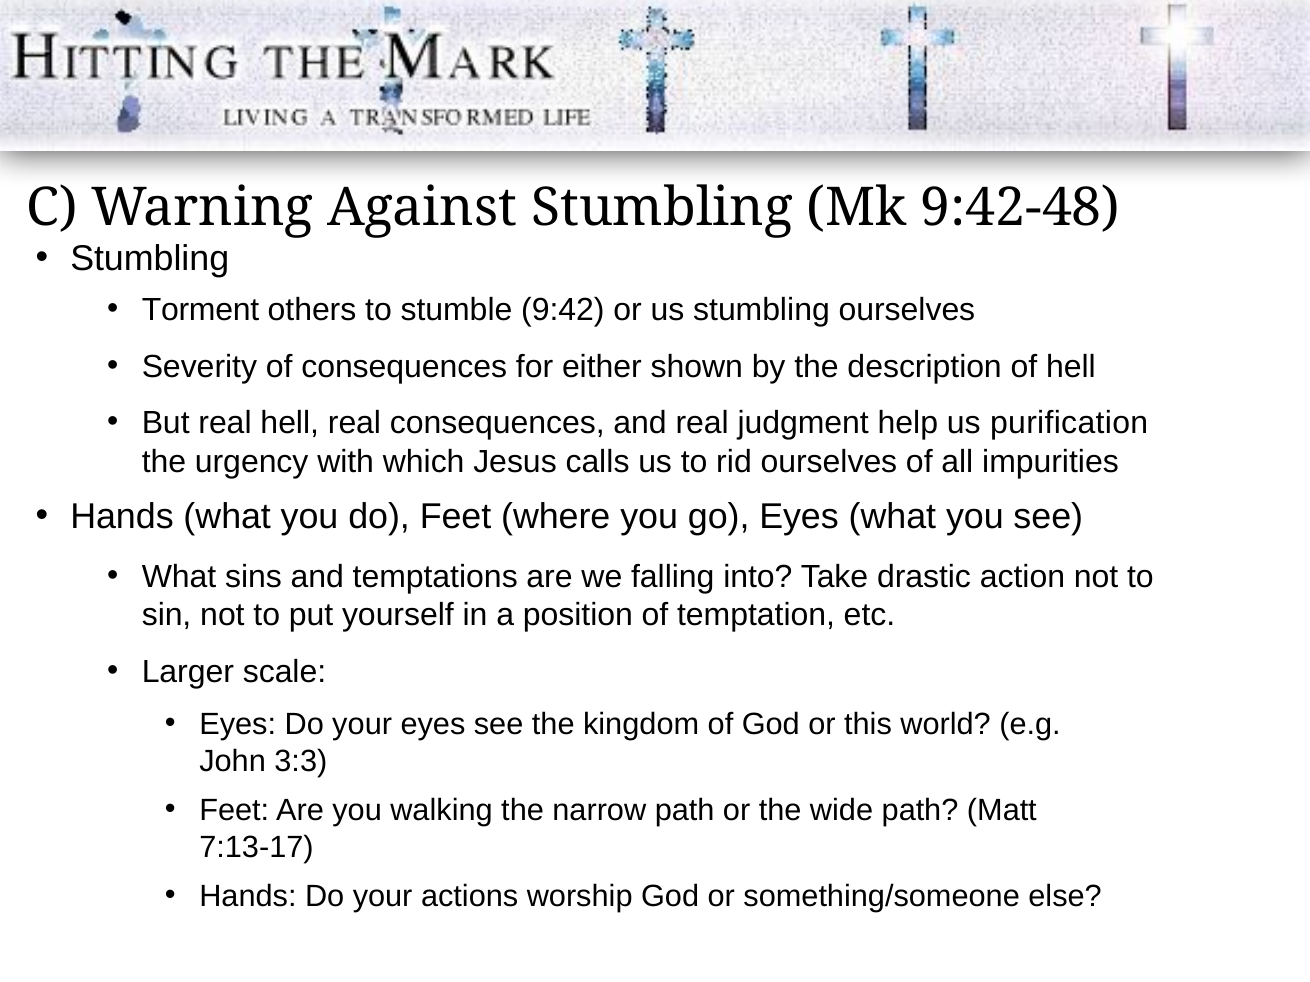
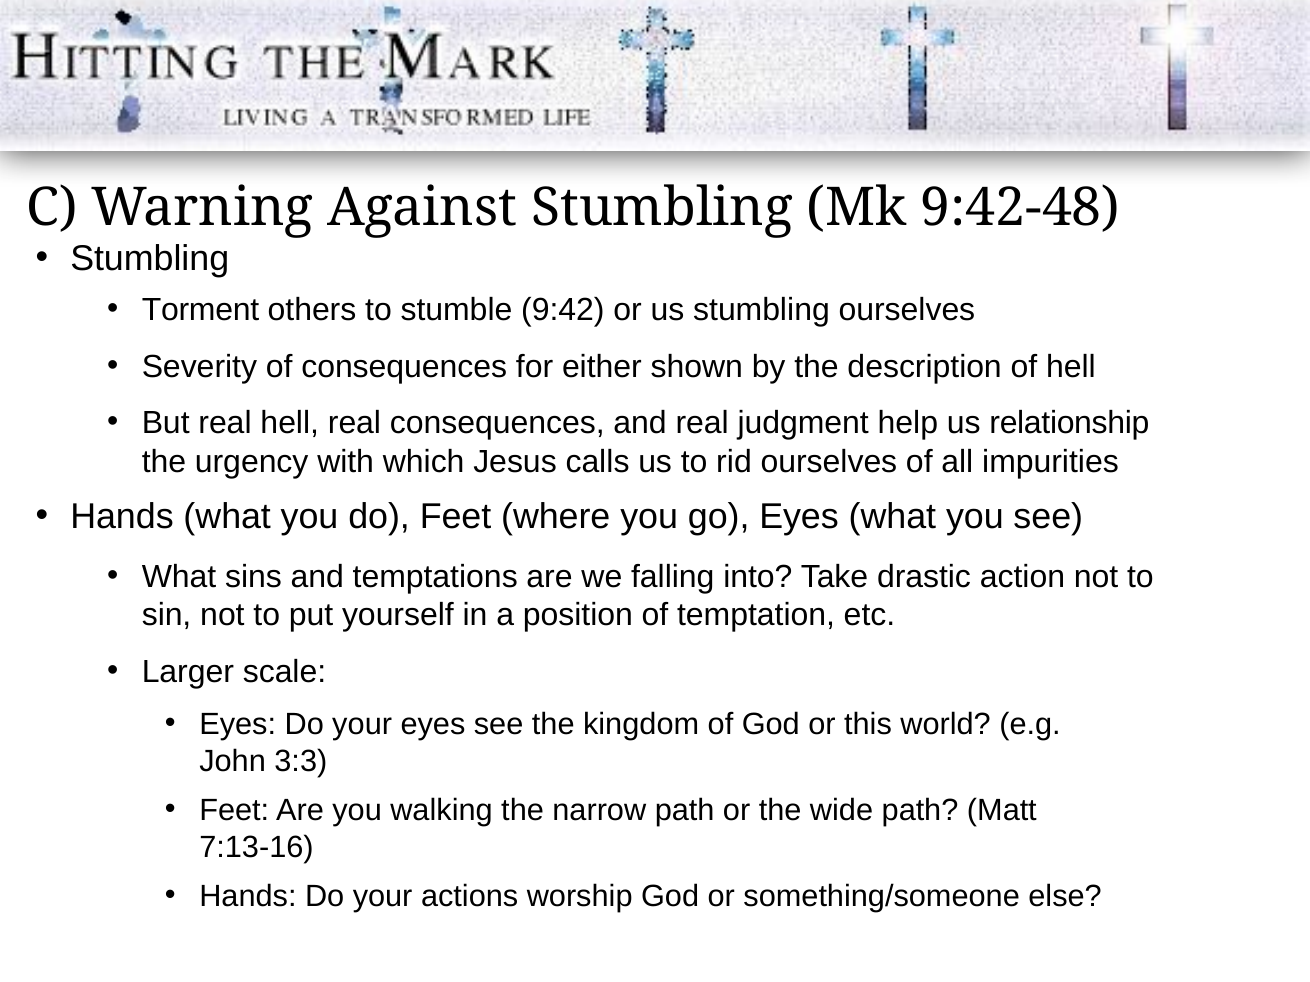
purification: purification -> relationship
7:13-17: 7:13-17 -> 7:13-16
